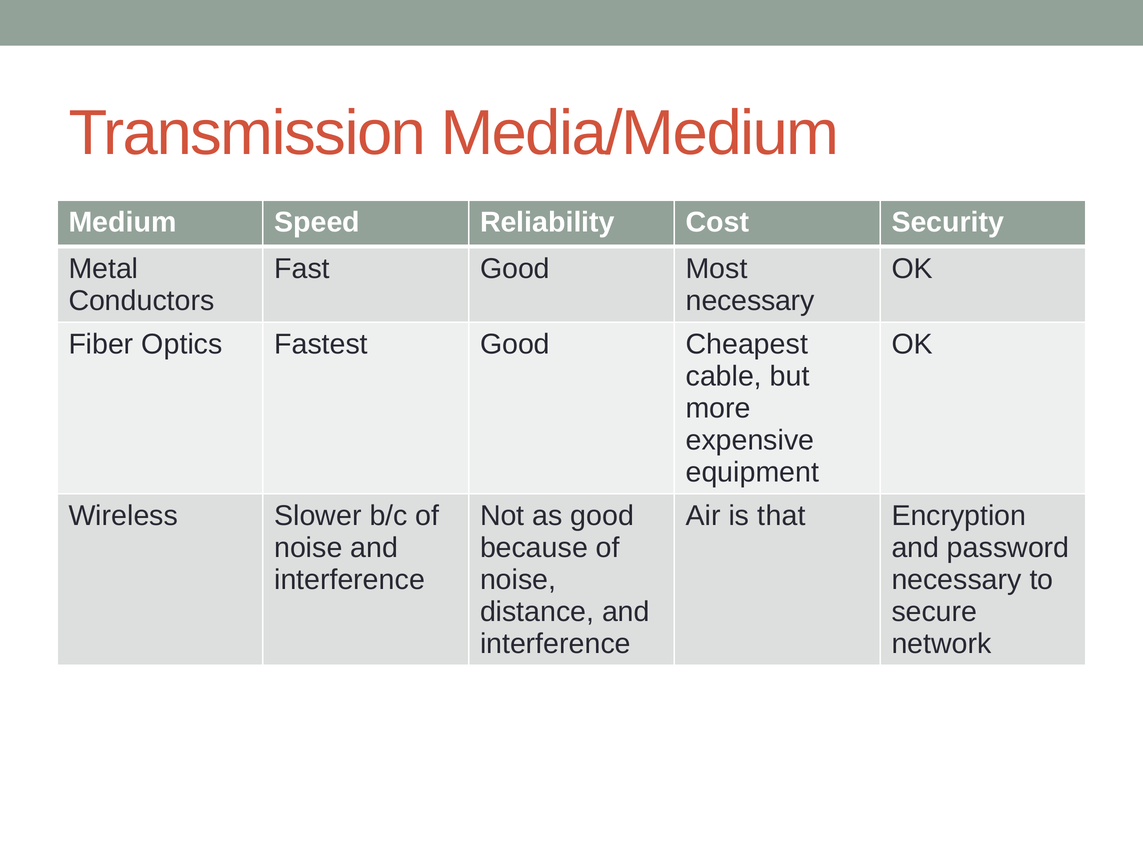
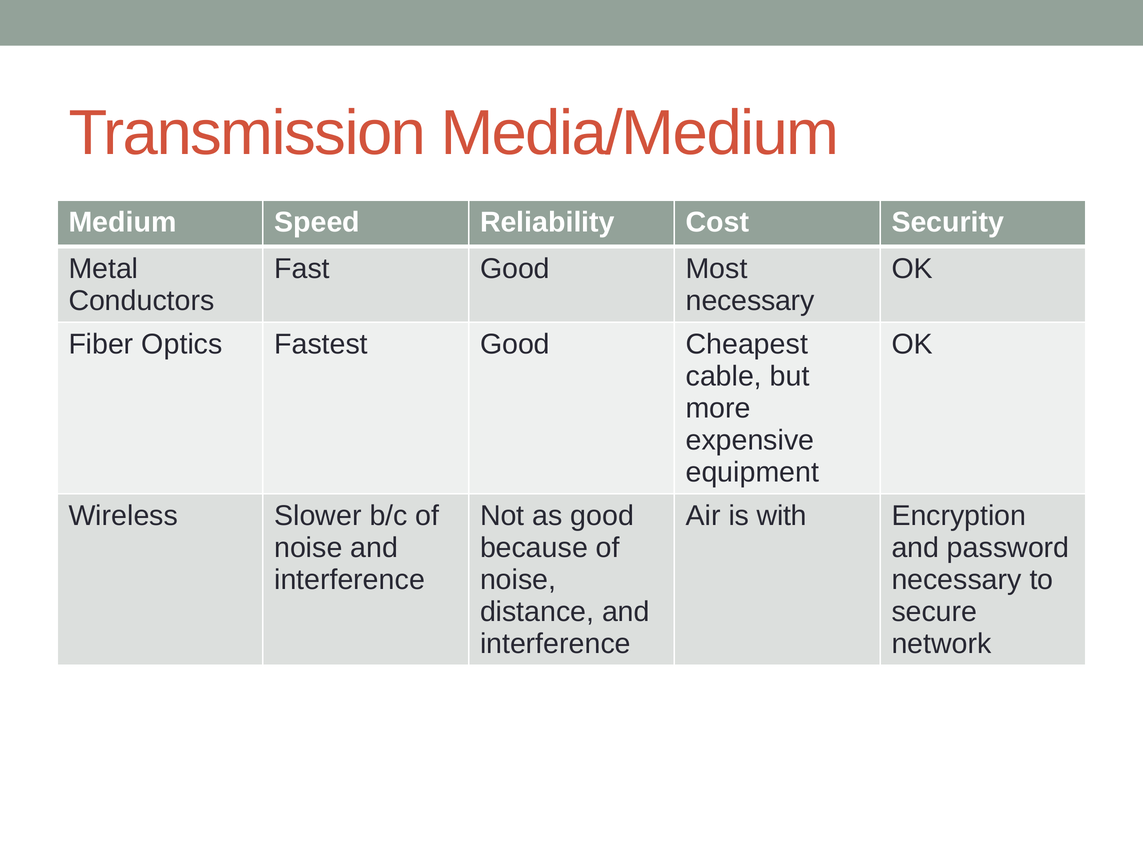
that: that -> with
